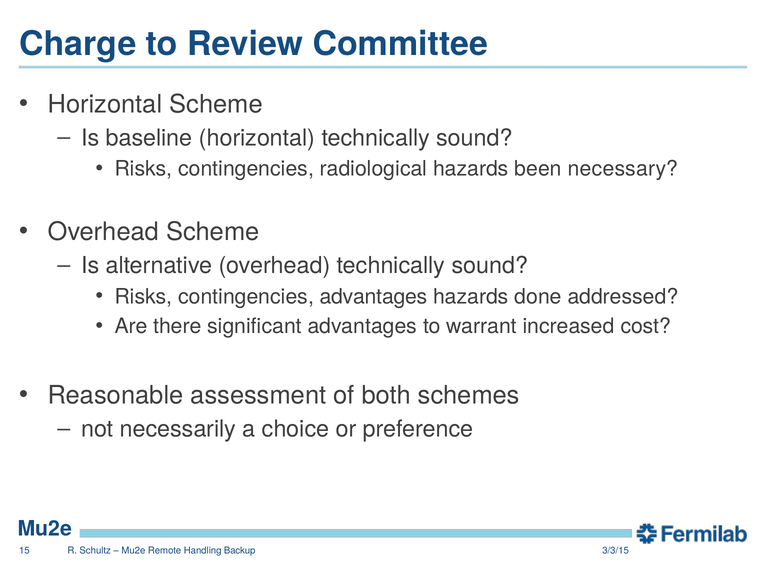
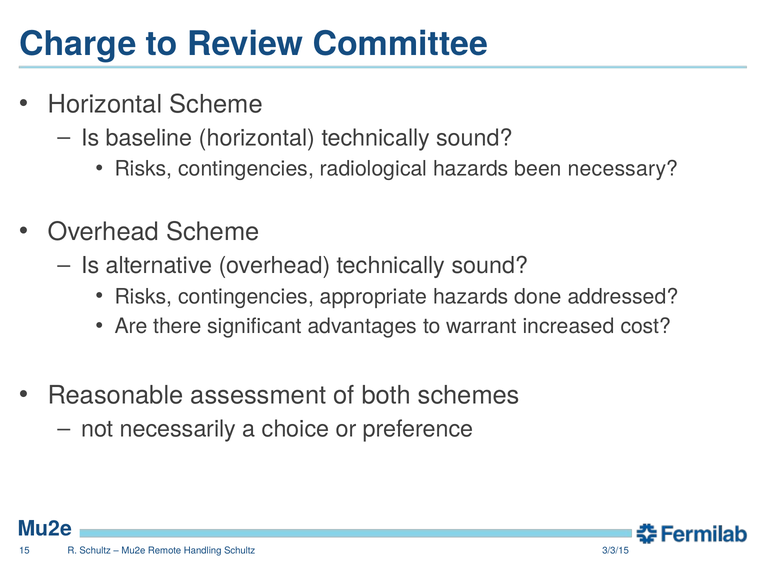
contingencies advantages: advantages -> appropriate
Handling Backup: Backup -> Schultz
